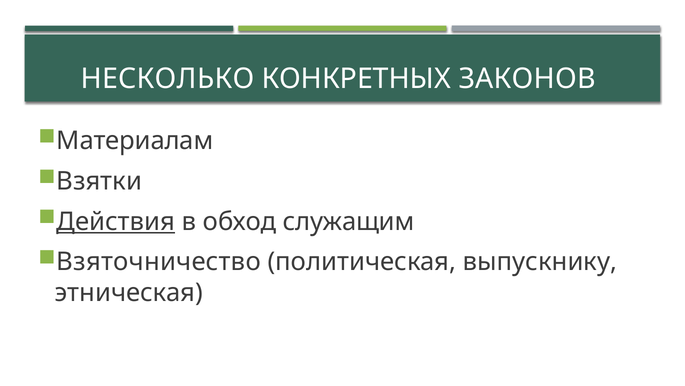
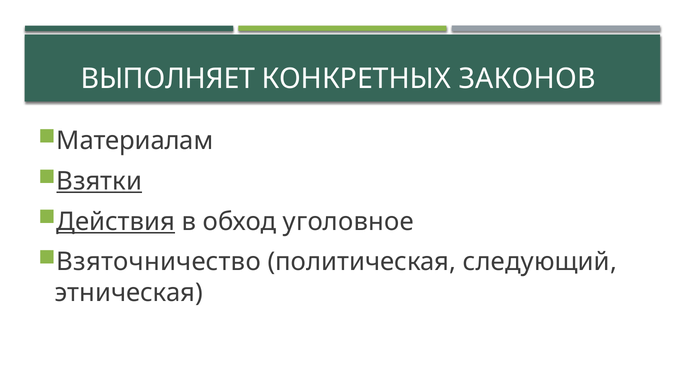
НЕСКОЛЬКО: НЕСКОЛЬКО -> ВЫПОЛНЯЕТ
Взятки underline: none -> present
служащим: служащим -> уголовное
выпускнику: выпускнику -> следующий
